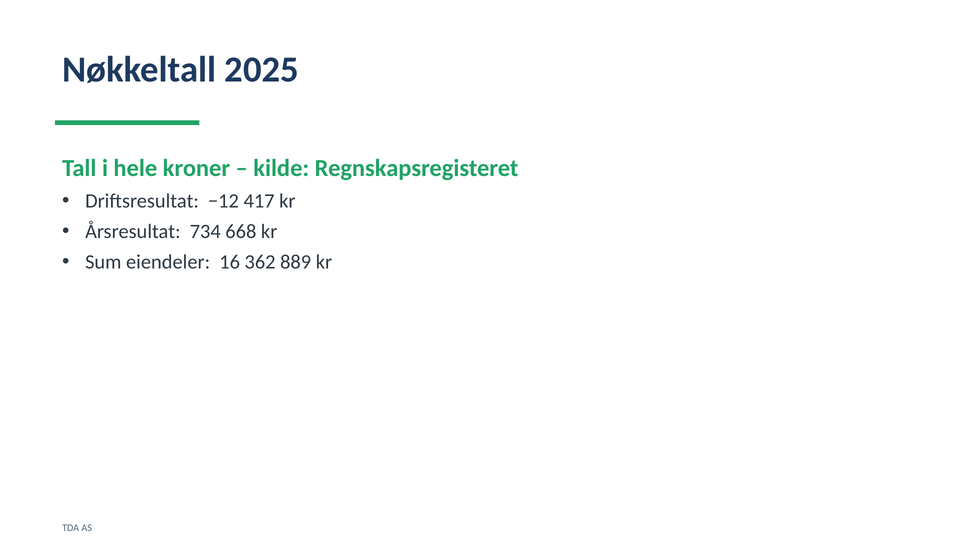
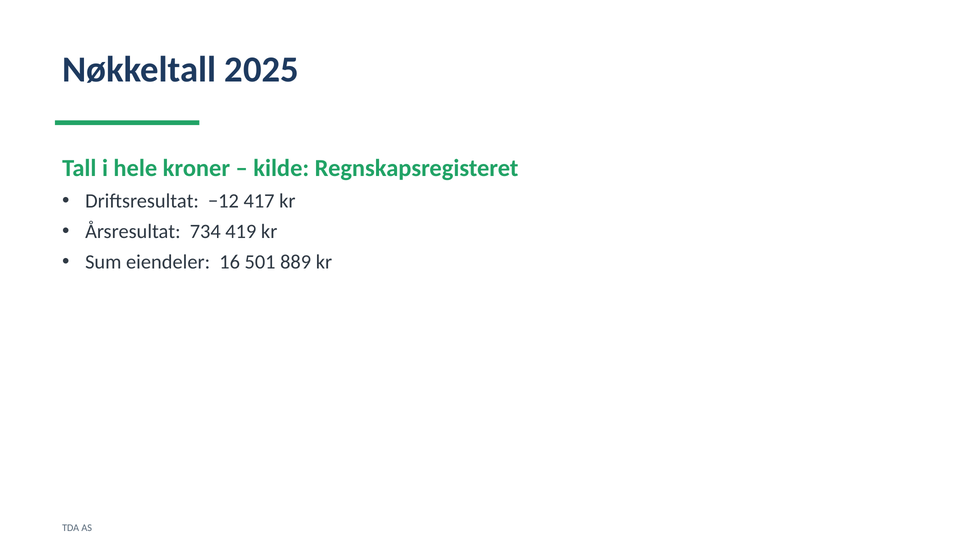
668: 668 -> 419
362: 362 -> 501
